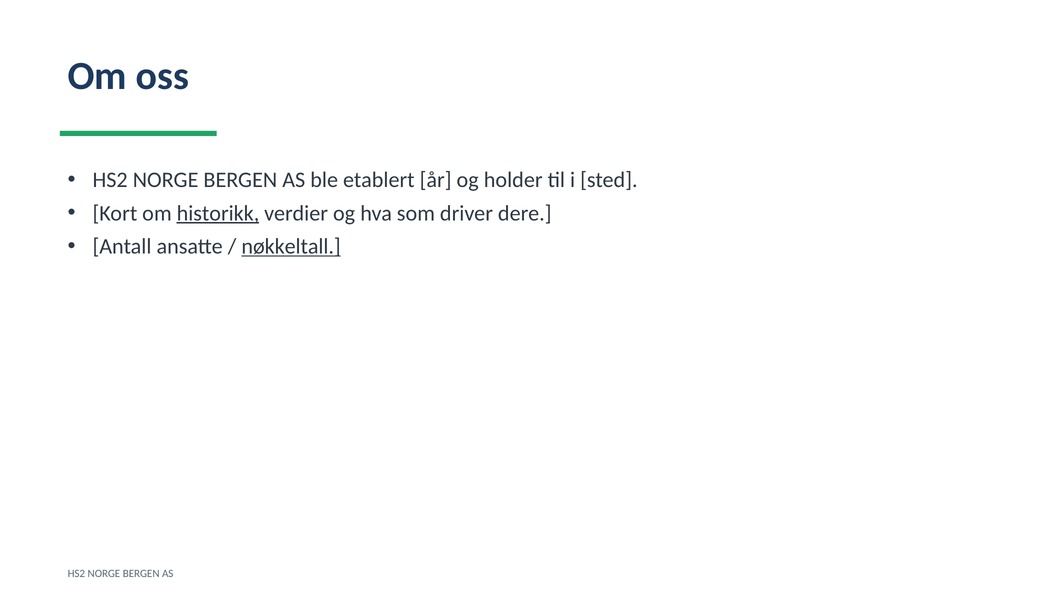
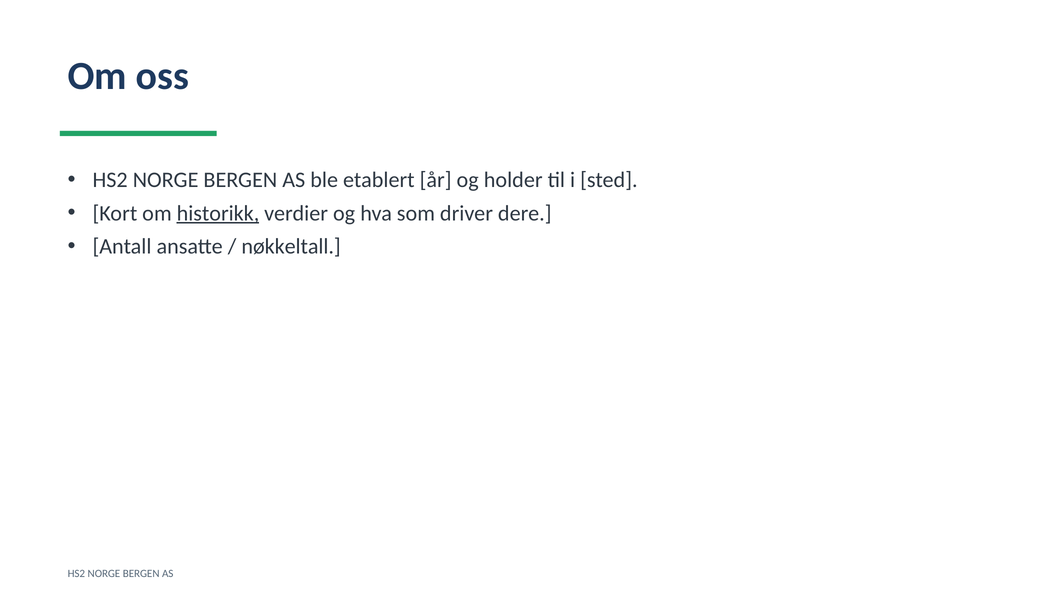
nøkkeltall underline: present -> none
